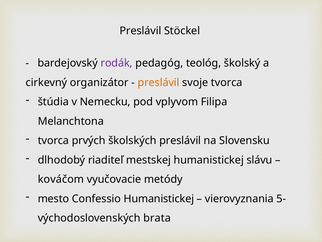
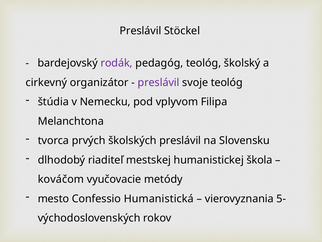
preslávil at (159, 82) colour: orange -> purple
svoje tvorca: tvorca -> teológ
slávu: slávu -> škola
Confessio Humanistickej: Humanistickej -> Humanistická
brata: brata -> rokov
